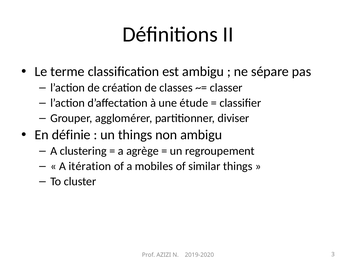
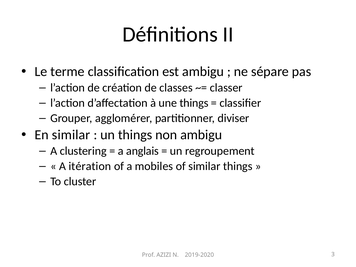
une étude: étude -> things
En définie: définie -> similar
agrège: agrège -> anglais
